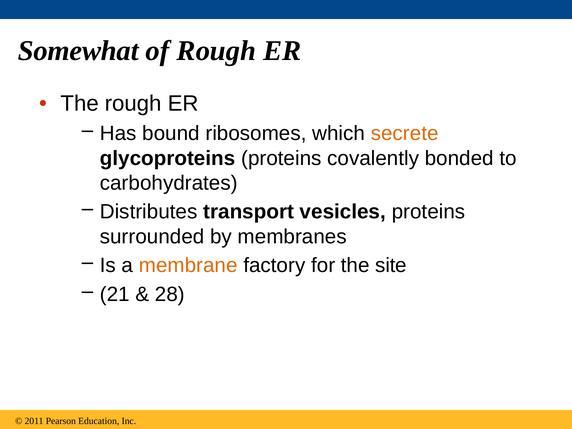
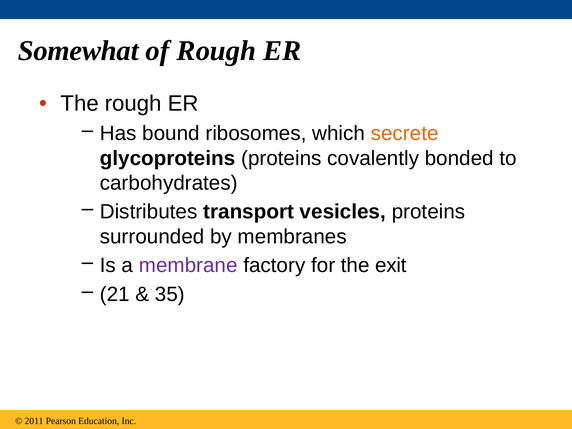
membrane colour: orange -> purple
site: site -> exit
28: 28 -> 35
